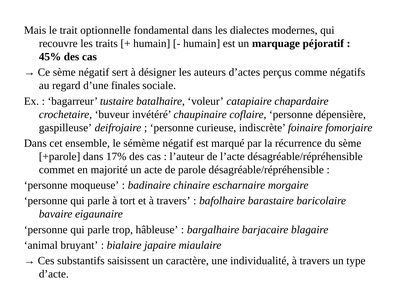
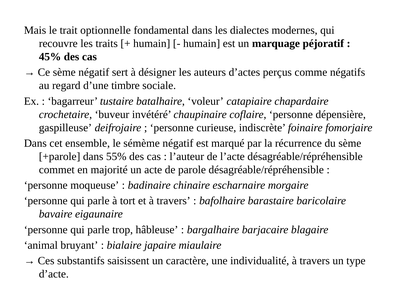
finales: finales -> timbre
17%: 17% -> 55%
